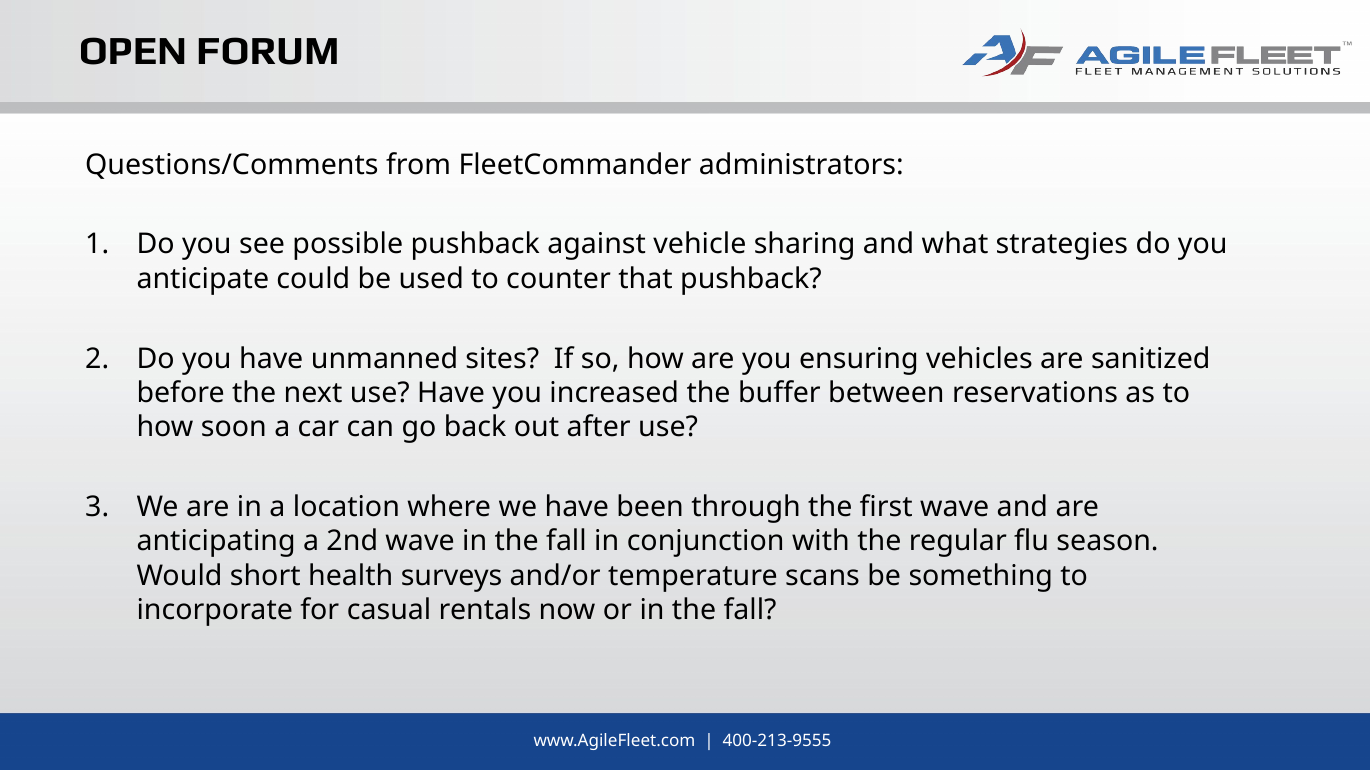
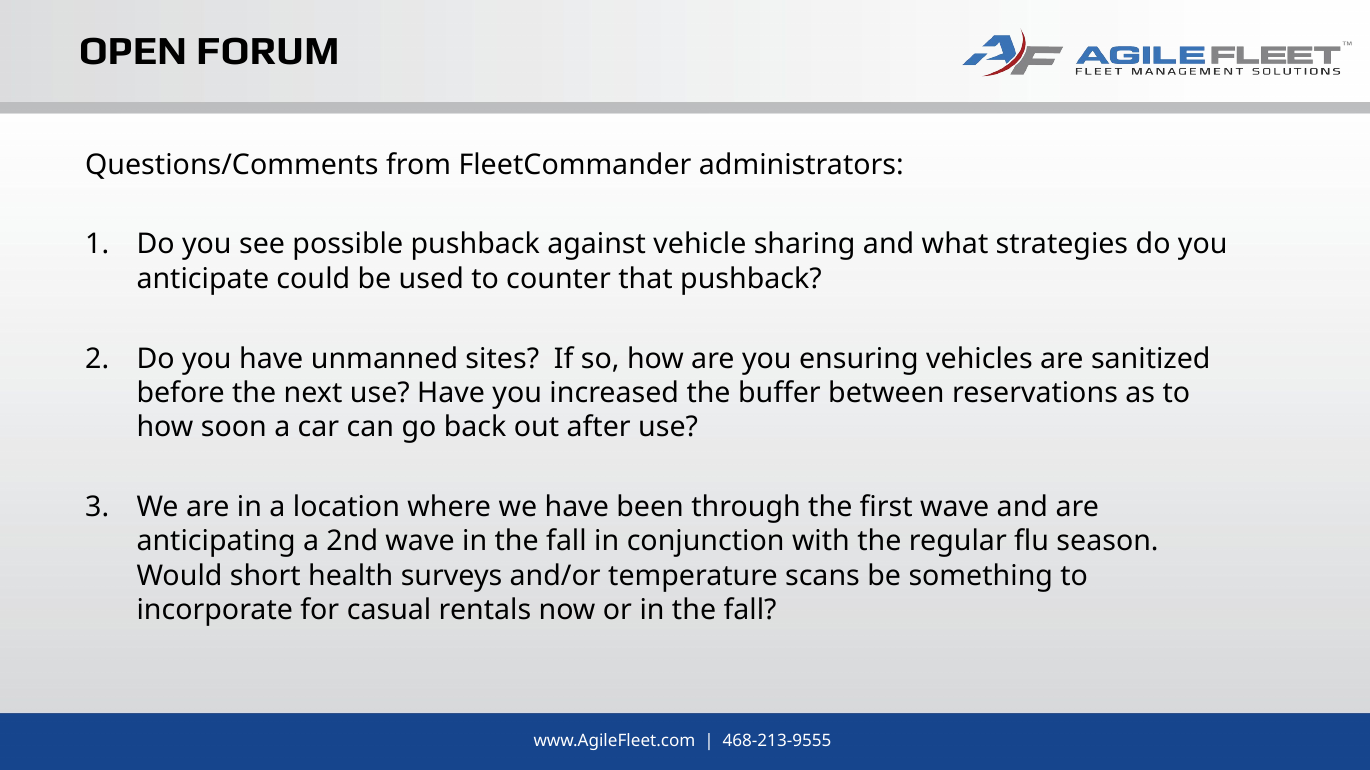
400-213-9555: 400-213-9555 -> 468-213-9555
